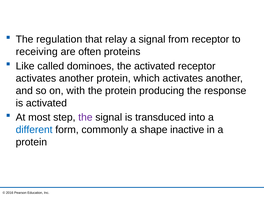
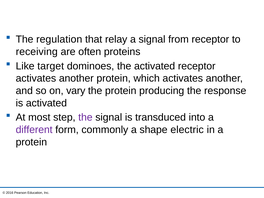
called: called -> target
with: with -> vary
different colour: blue -> purple
inactive: inactive -> electric
